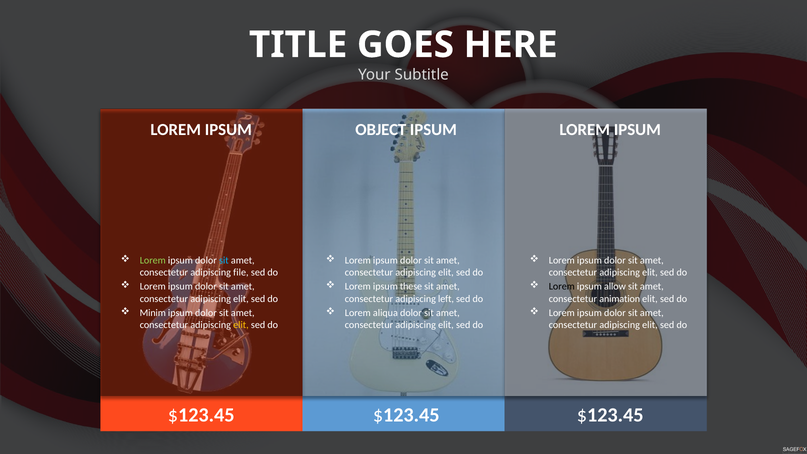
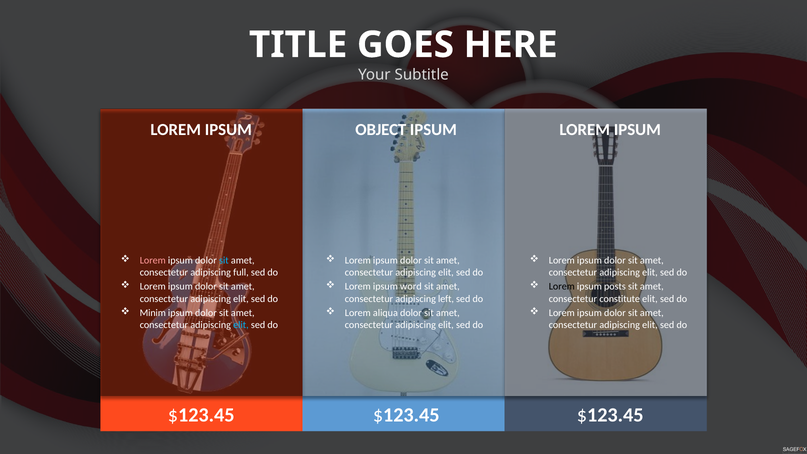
Lorem at (153, 260) colour: light green -> pink
file: file -> full
these: these -> word
allow: allow -> posts
animation: animation -> constitute
elit at (241, 325) colour: yellow -> light blue
